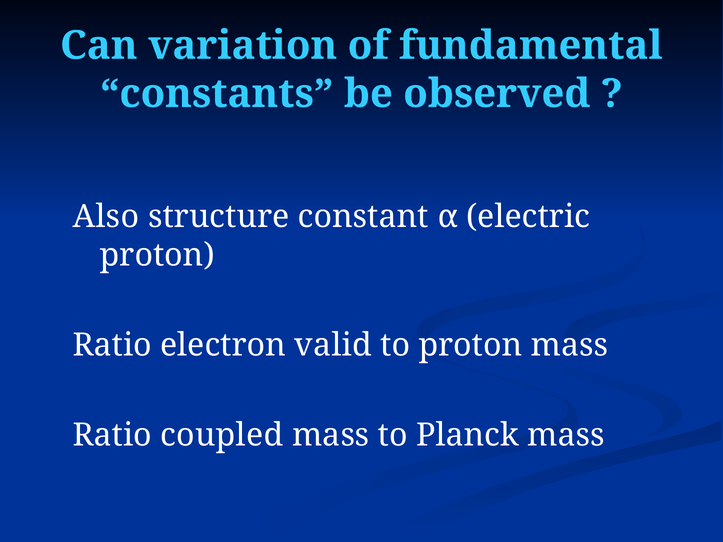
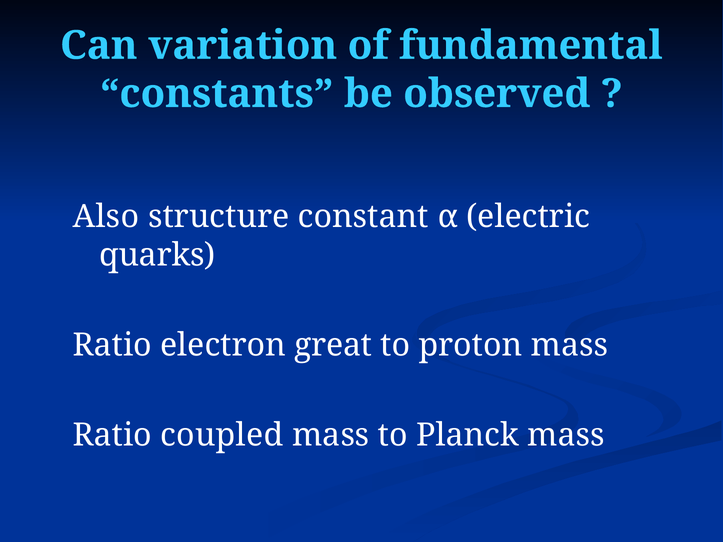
proton at (157, 255): proton -> quarks
valid: valid -> great
